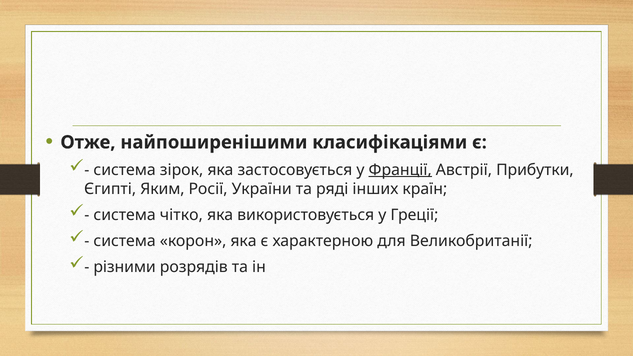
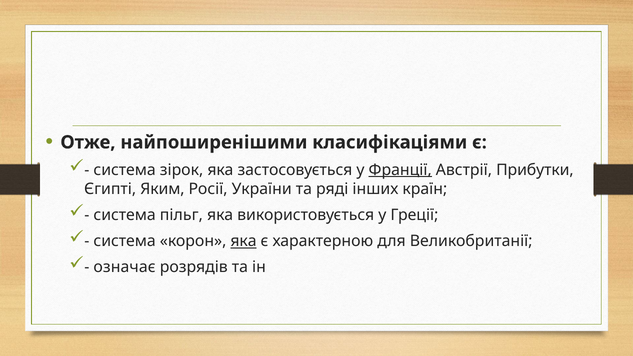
чітко: чітко -> пільг
яка at (244, 241) underline: none -> present
різними: різними -> означає
